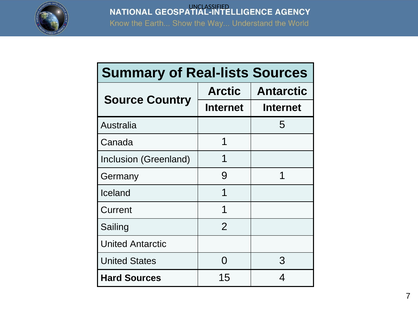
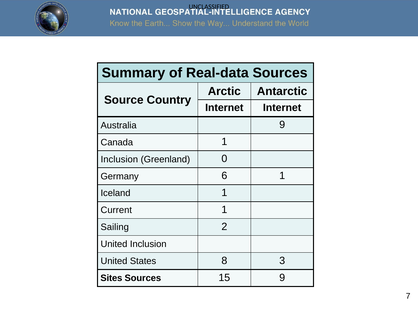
Real-lists: Real-lists -> Real-data
Australia 5: 5 -> 9
Greenland 1: 1 -> 0
9: 9 -> 6
United Antarctic: Antarctic -> Inclusion
0: 0 -> 8
Hard: Hard -> Sites
15 4: 4 -> 9
